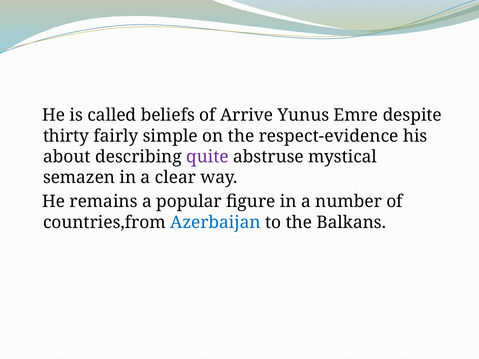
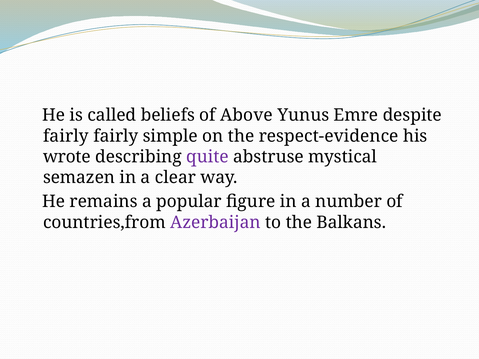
Arrive: Arrive -> Above
thirty at (66, 136): thirty -> fairly
about: about -> wrote
Azerbaijan colour: blue -> purple
